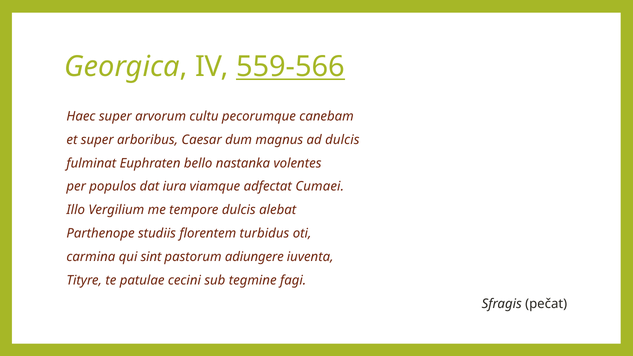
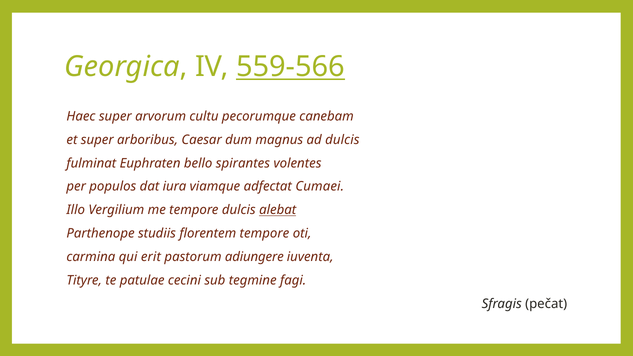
nastanka: nastanka -> spirantes
alebat underline: none -> present
florentem turbidus: turbidus -> tempore
sint: sint -> erit
